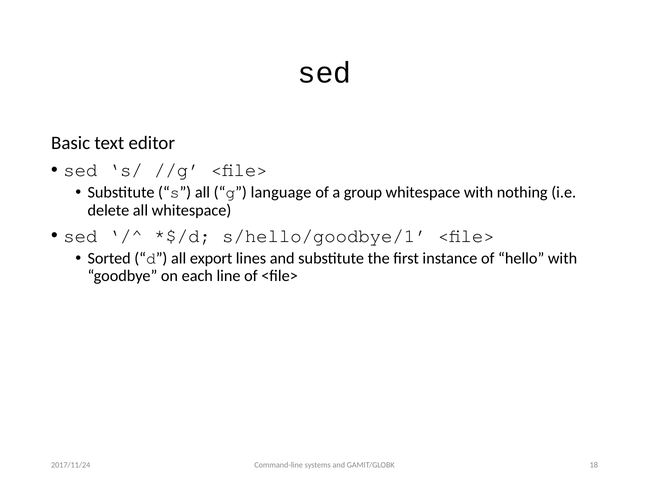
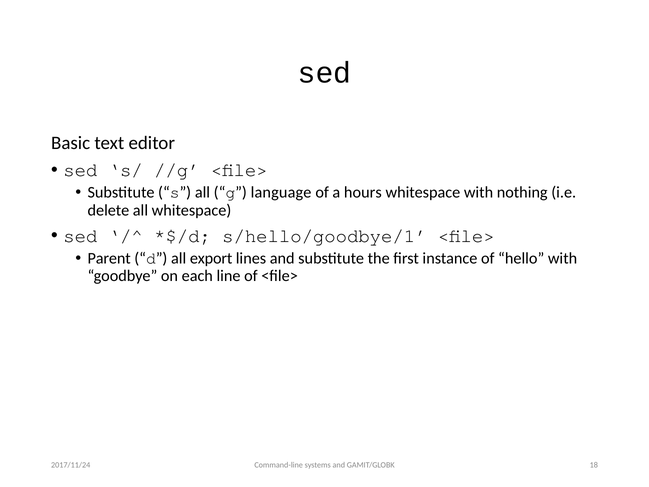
group: group -> hours
Sorted: Sorted -> Parent
